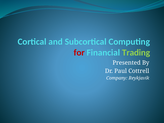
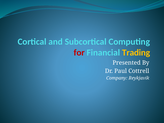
Trading colour: light green -> yellow
